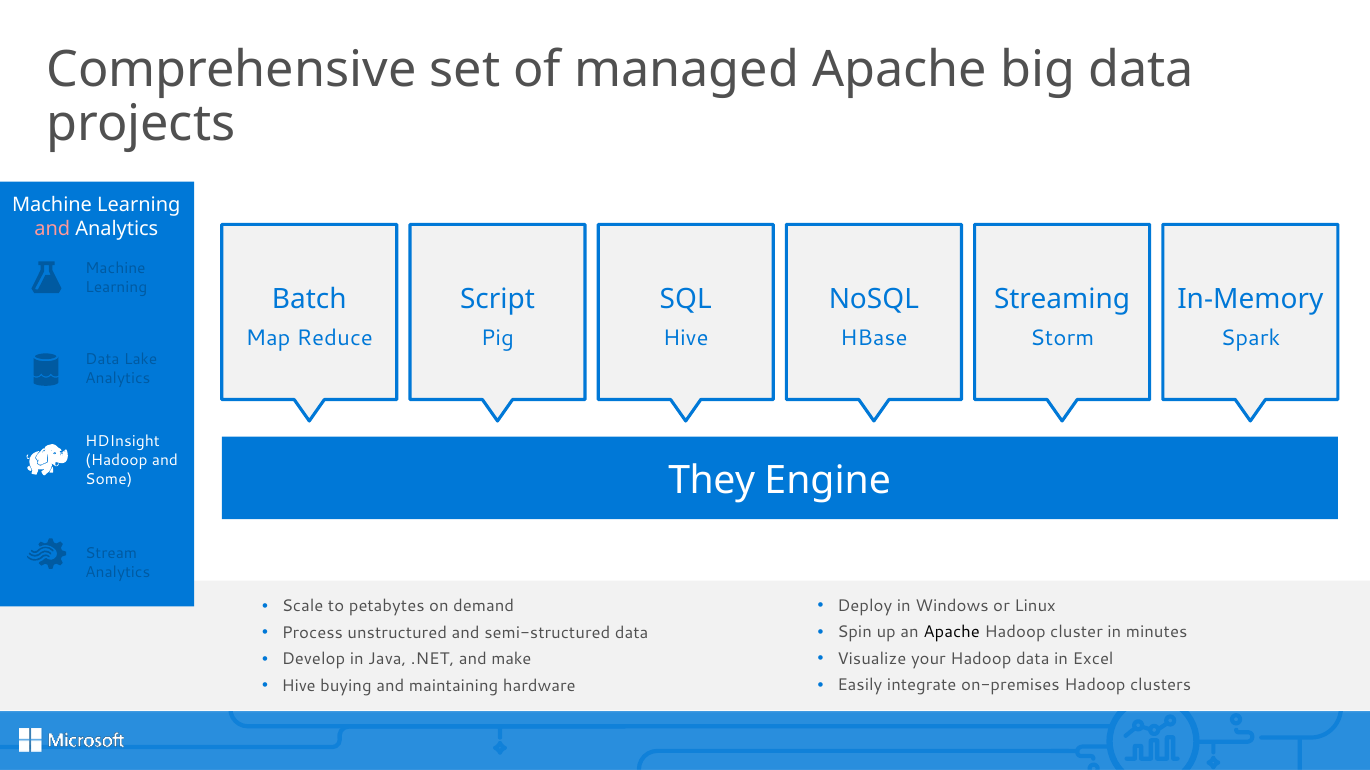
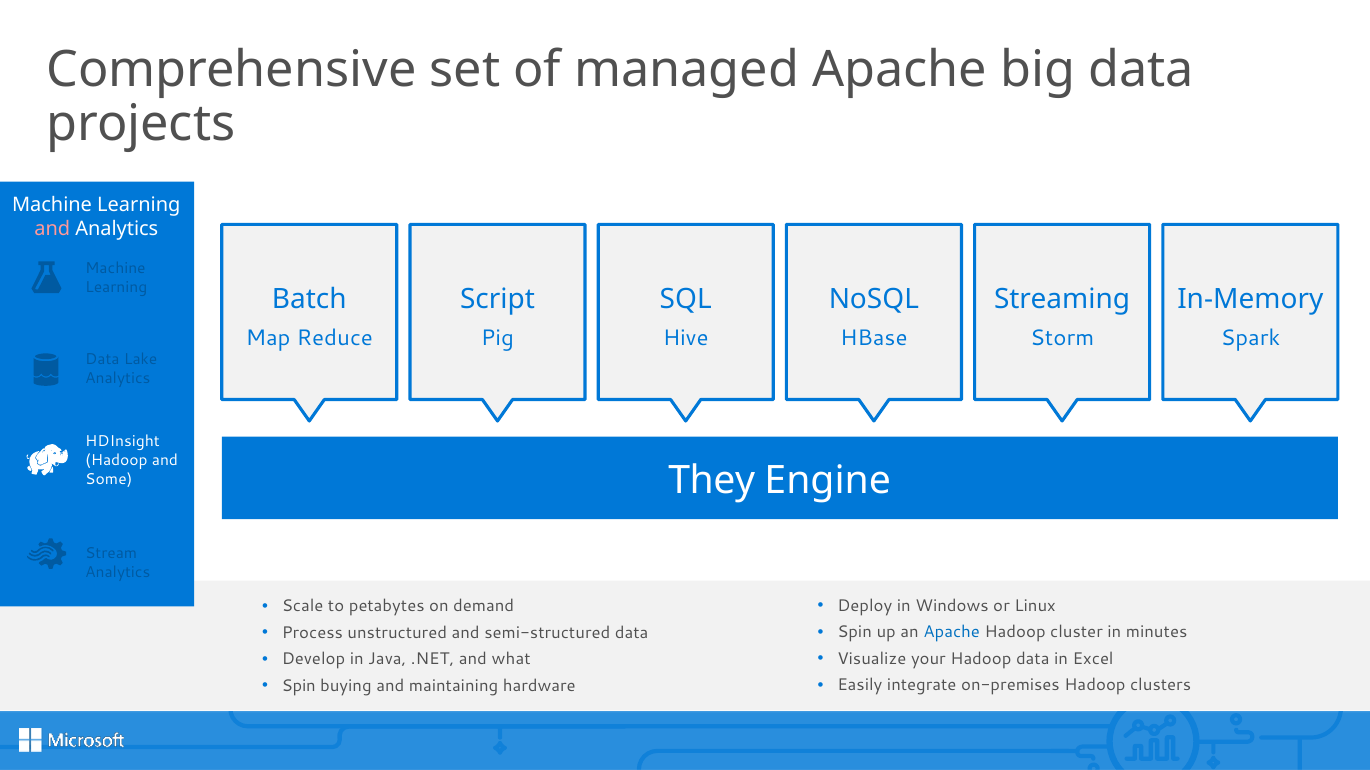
Apache at (952, 633) colour: black -> blue
make: make -> what
Hive at (299, 686): Hive -> Spin
